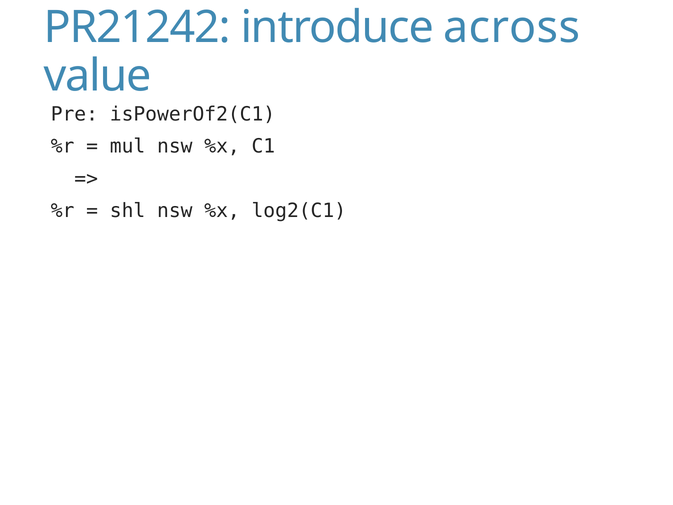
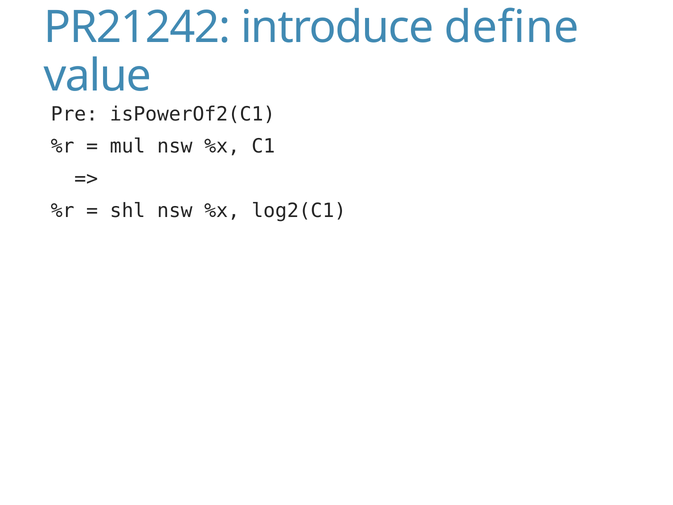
across: across -> define
